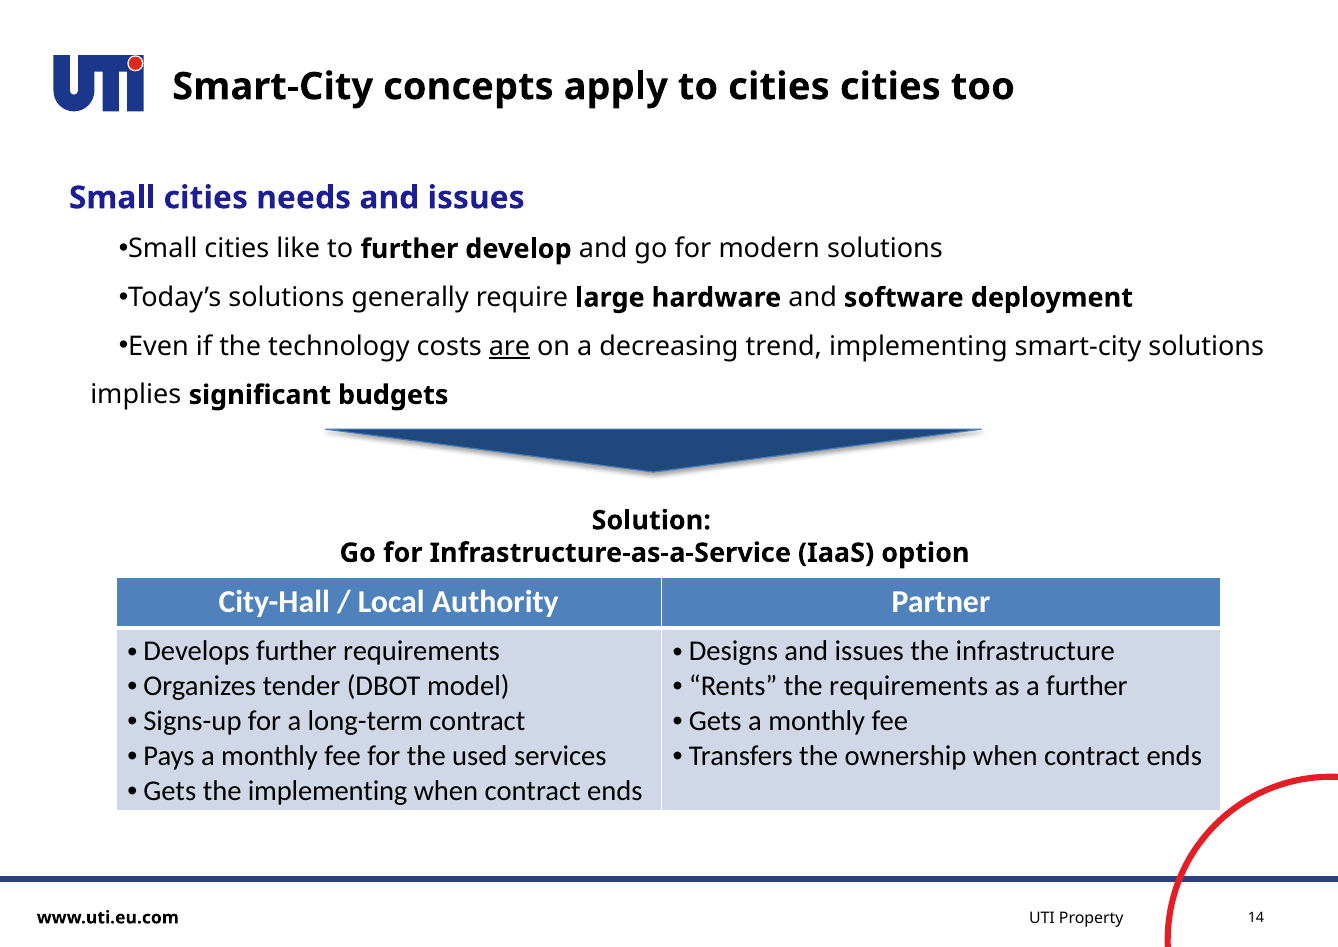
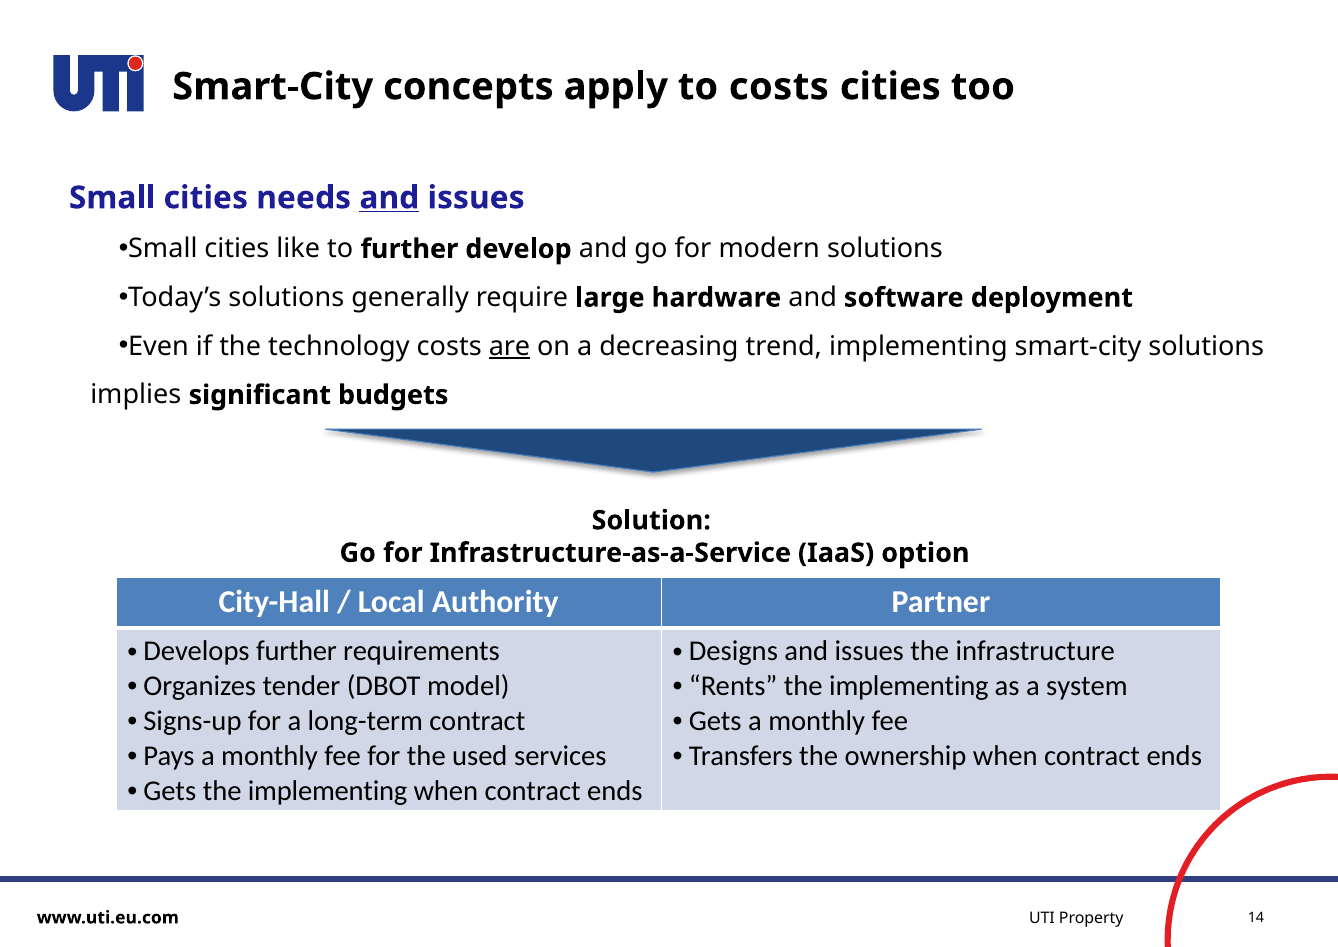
to cities: cities -> costs
and at (389, 198) underline: none -> present
Rents the requirements: requirements -> implementing
a further: further -> system
